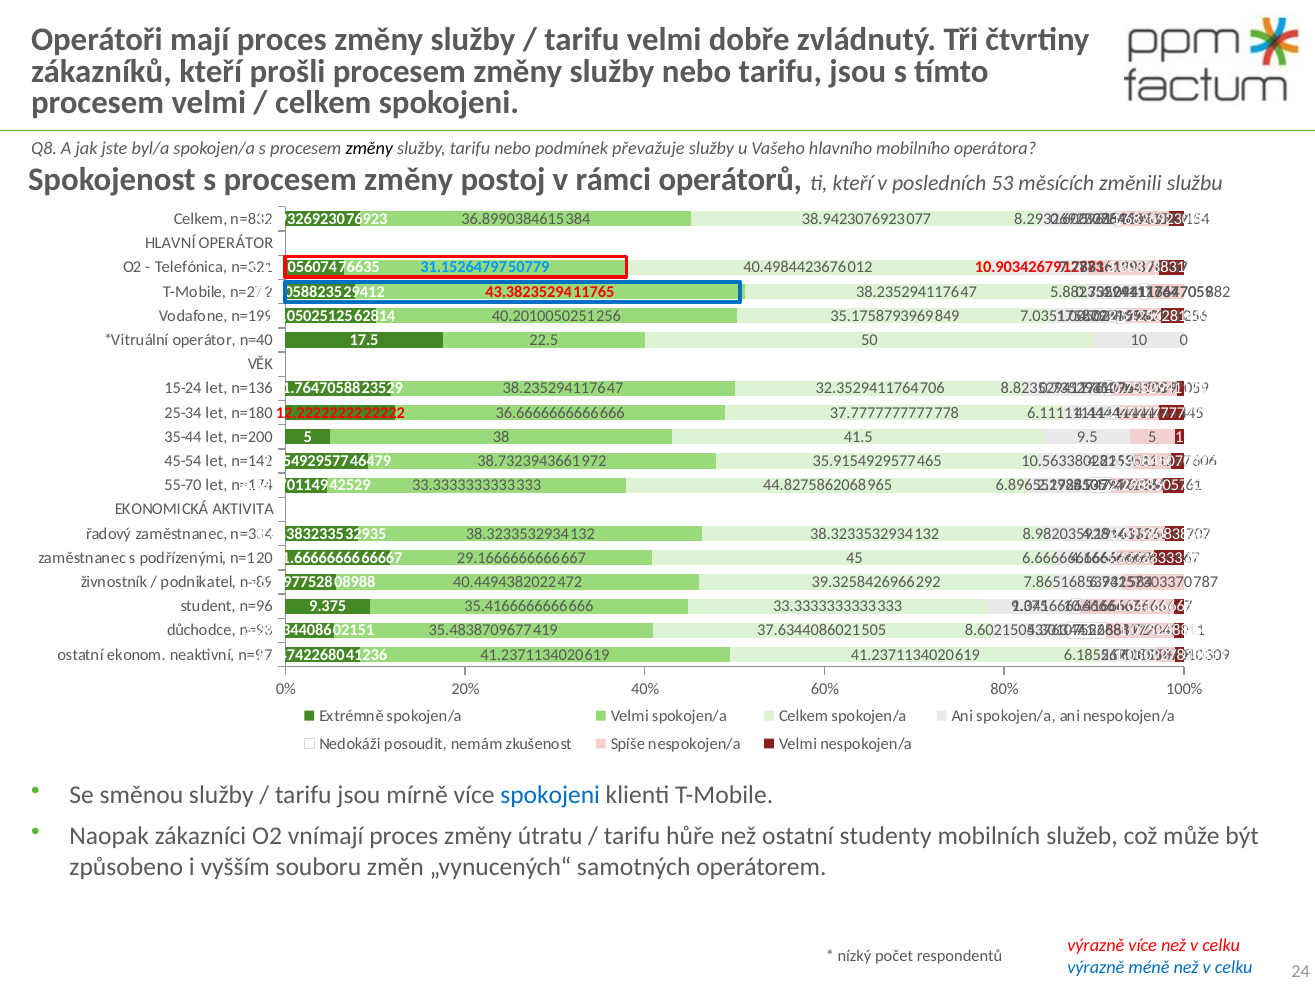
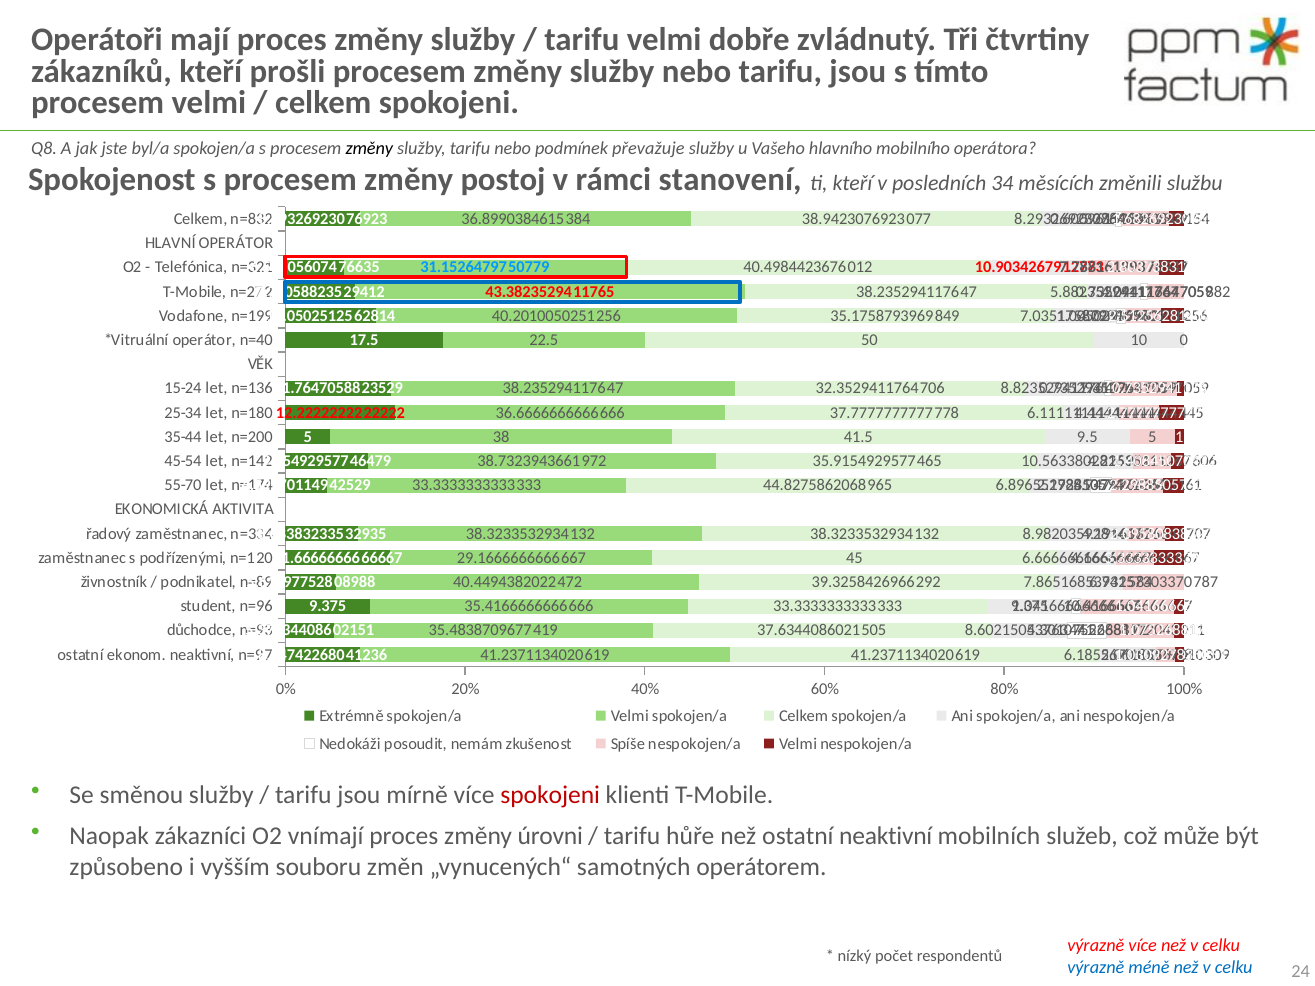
operátorů: operátorů -> stanovení
53: 53 -> 34
spokojeni at (550, 795) colour: blue -> red
útratu: útratu -> úrovni
ostatní studenty: studenty -> neaktivní
